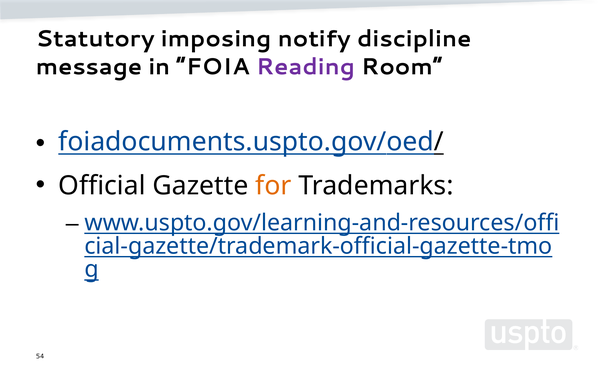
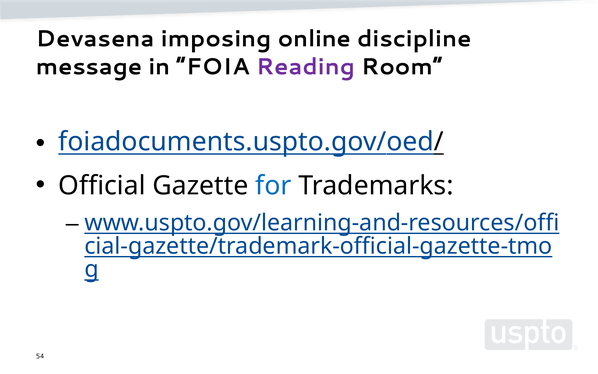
Statutory: Statutory -> Devasena
notify: notify -> online
for colour: orange -> blue
